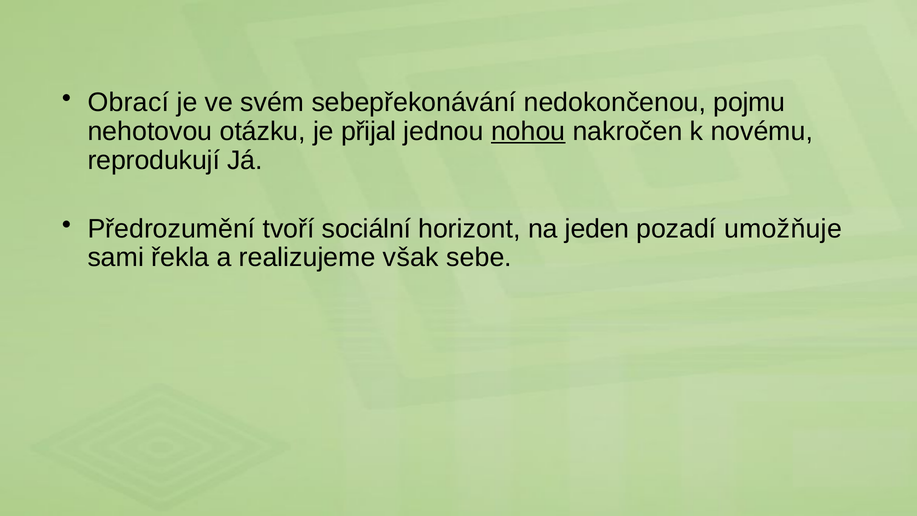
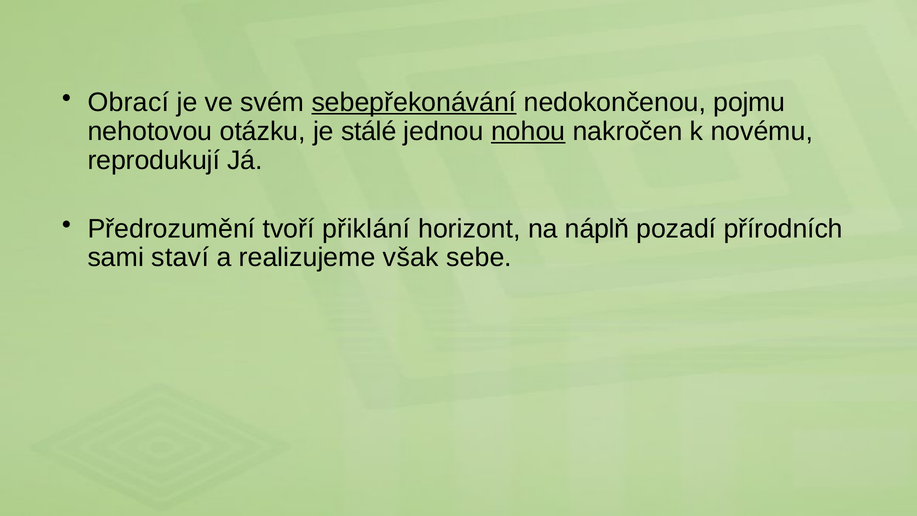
sebepřekonávání underline: none -> present
přijal: přijal -> stálé
sociální: sociální -> přiklání
jeden: jeden -> náplň
umožňuje: umožňuje -> přírodních
řekla: řekla -> staví
